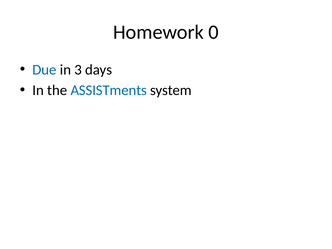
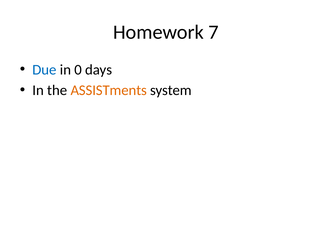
0: 0 -> 7
3: 3 -> 0
ASSISTments colour: blue -> orange
